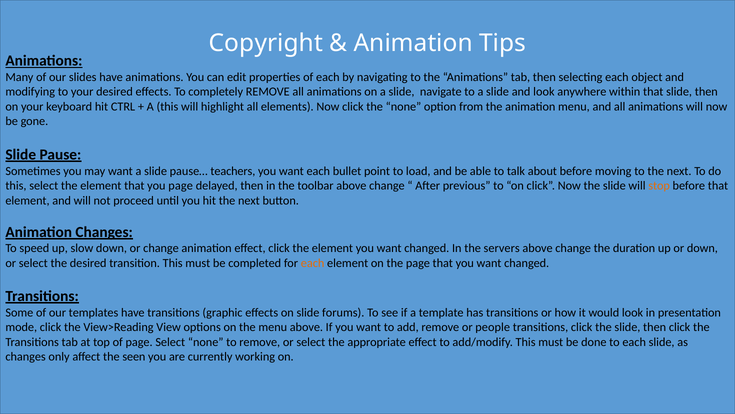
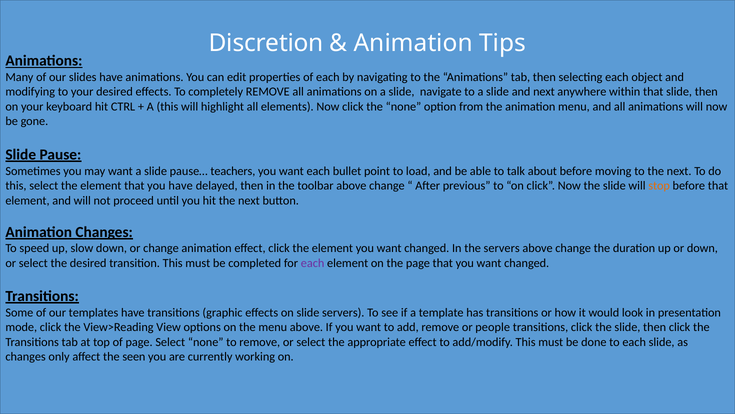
Copyright: Copyright -> Discretion
and look: look -> next
you page: page -> have
each at (313, 263) colour: orange -> purple
slide forums: forums -> servers
